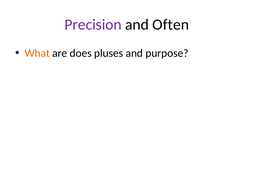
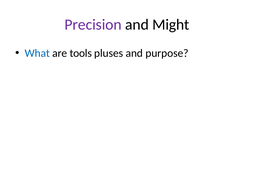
Often: Often -> Might
What colour: orange -> blue
does: does -> tools
